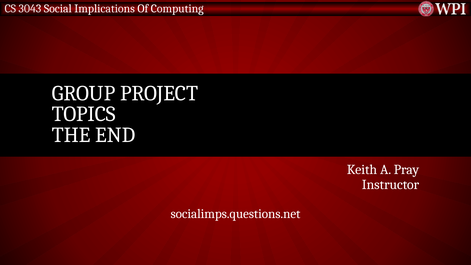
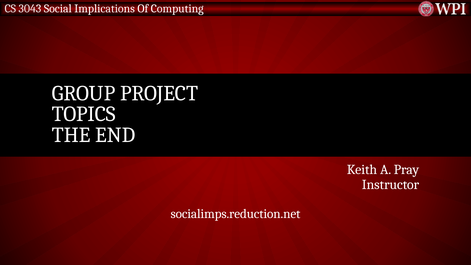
socialimps.questions.net: socialimps.questions.net -> socialimps.reduction.net
